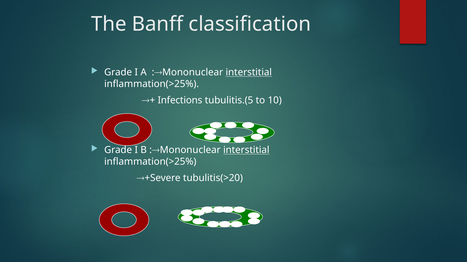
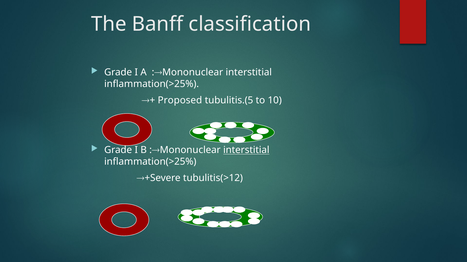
interstitial at (249, 72) underline: present -> none
Infections: Infections -> Proposed
tubulitis(>20: tubulitis(>20 -> tubulitis(>12
